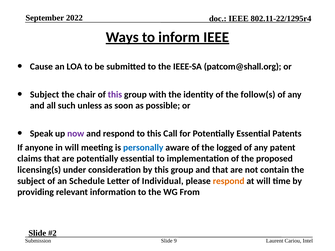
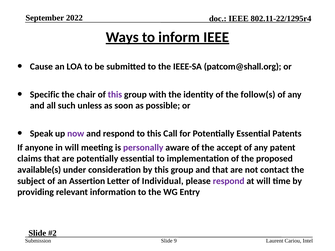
Subject at (45, 95): Subject -> Specific
personally colour: blue -> purple
logged: logged -> accept
licensing(s: licensing(s -> available(s
contain: contain -> contact
Schedule: Schedule -> Assertion
respond at (229, 181) colour: orange -> purple
From: From -> Entry
